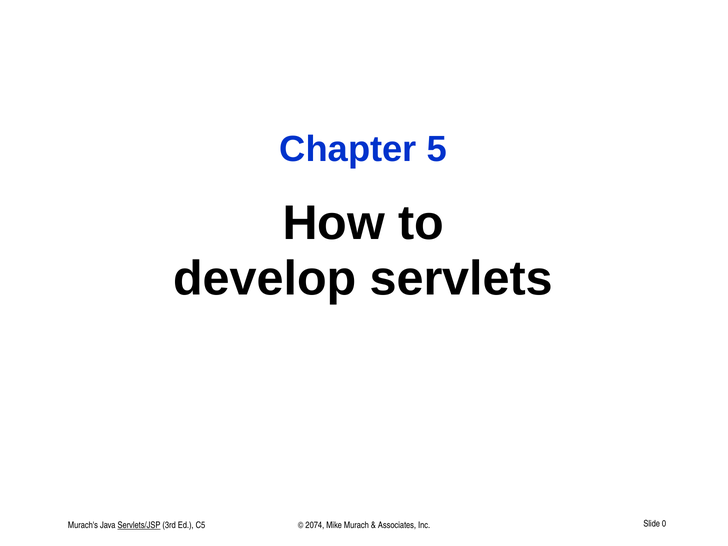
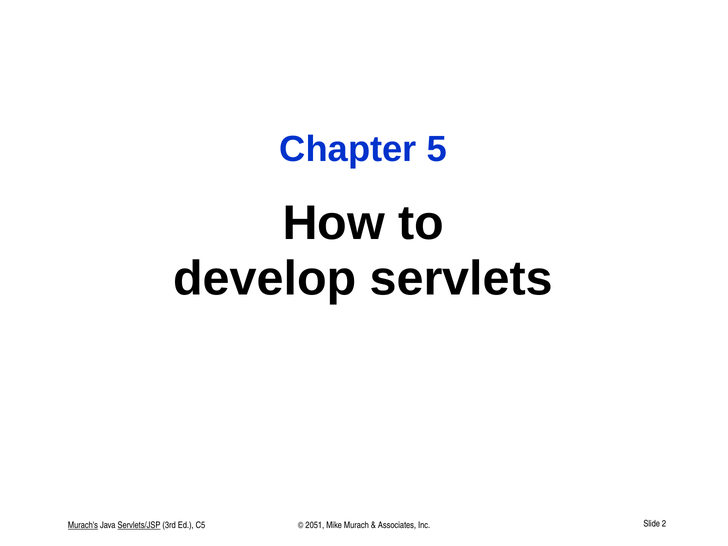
Murach's underline: none -> present
2074: 2074 -> 2051
0: 0 -> 2
